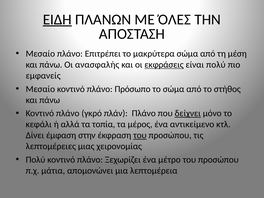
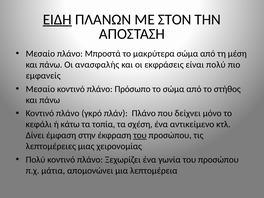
ΌΛΕΣ: ΌΛΕΣ -> ΣΤΟΝ
Επιτρέπει: Επιτρέπει -> Μπροστά
εκφράσεις underline: present -> none
δείχνει underline: present -> none
αλλά: αλλά -> κάτω
μέρος: μέρος -> σχέση
μέτρο: μέτρο -> γωνία
